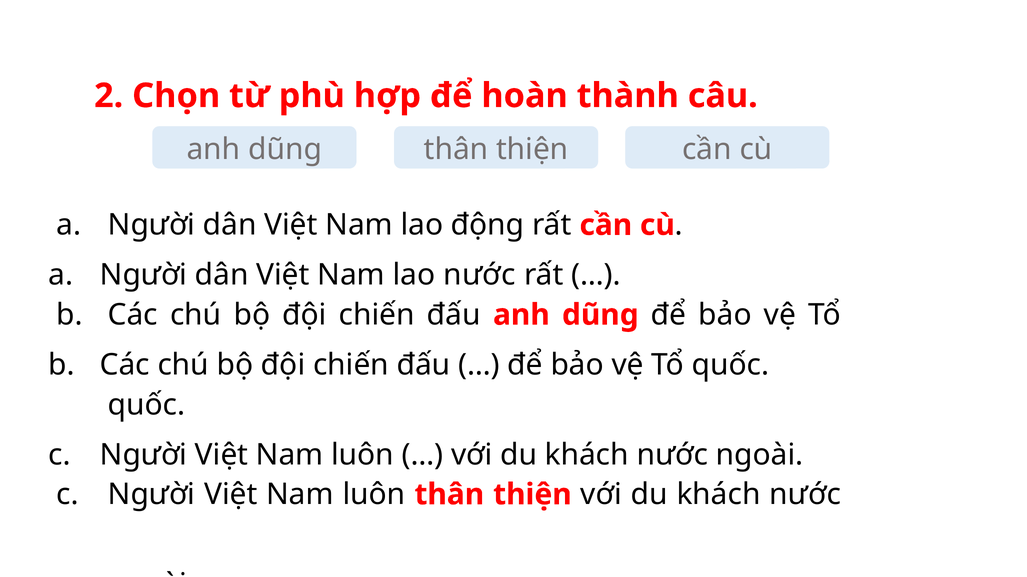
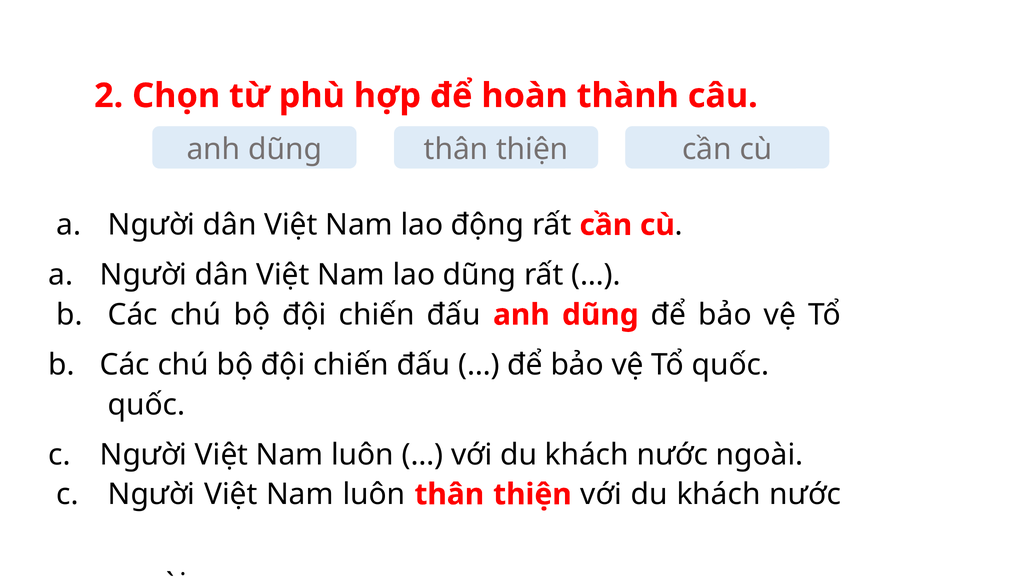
lao nước: nước -> dũng
